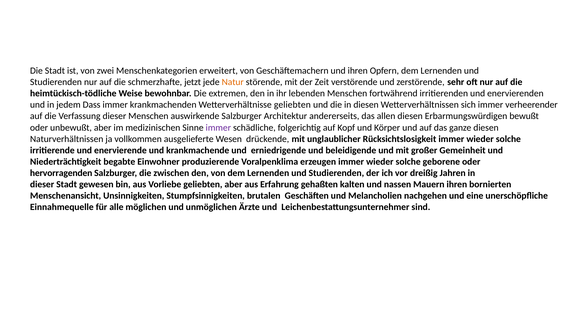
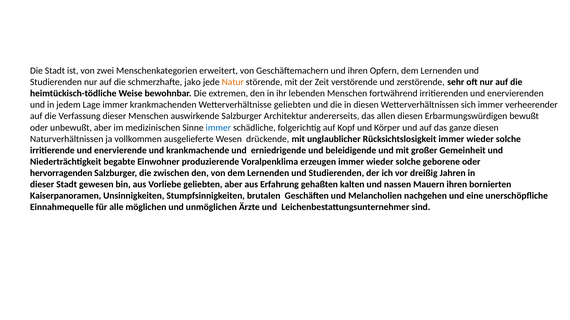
jetzt: jetzt -> jako
Dass: Dass -> Lage
immer at (218, 128) colour: purple -> blue
Menschenansicht: Menschenansicht -> Kaiserpanoramen
